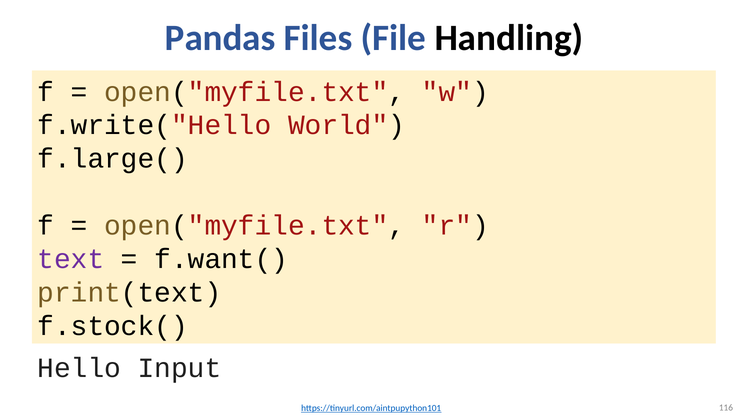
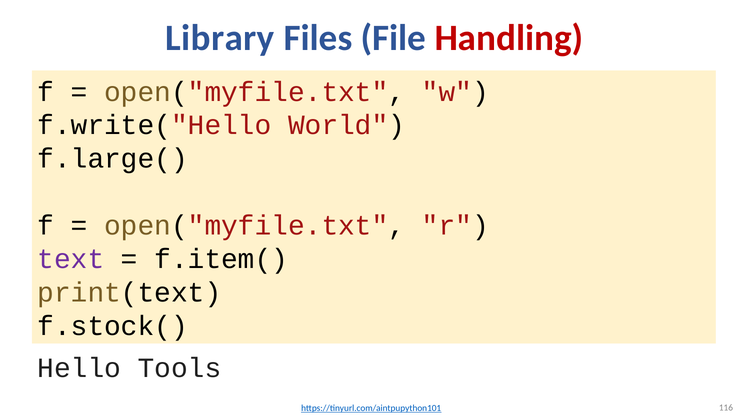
Pandas: Pandas -> Library
Handling colour: black -> red
f.want(: f.want( -> f.item(
Input: Input -> Tools
